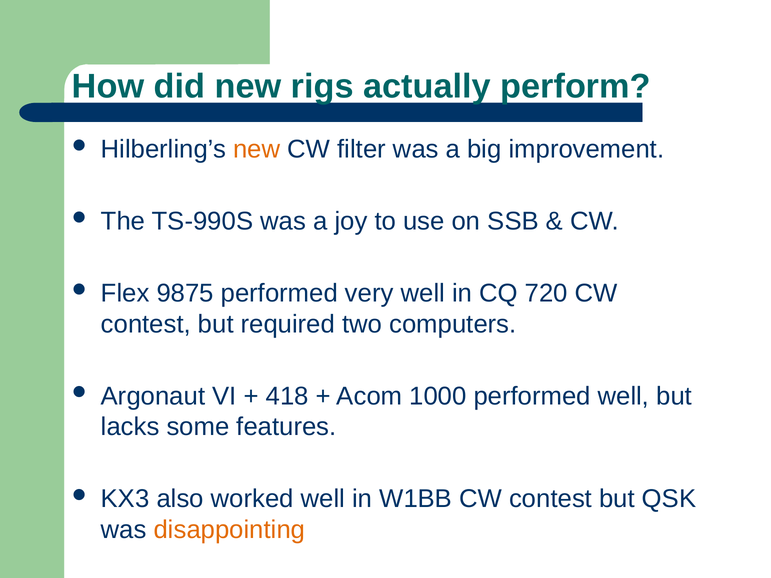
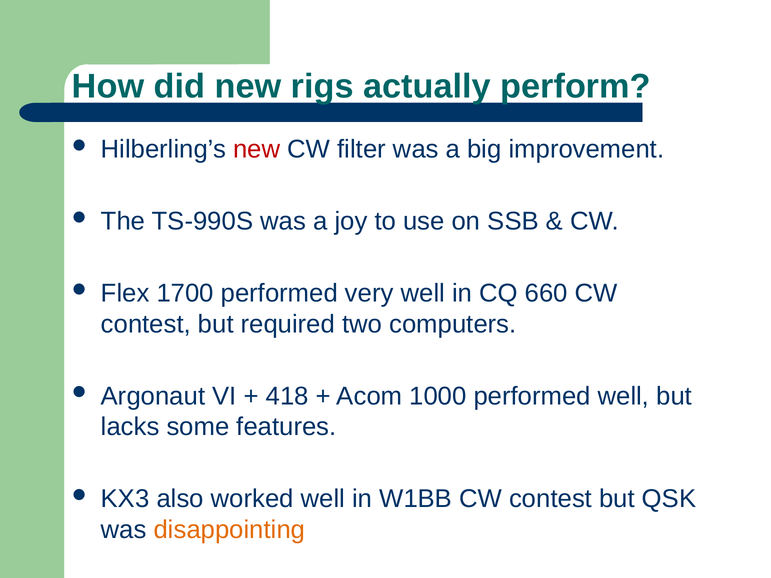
new at (257, 150) colour: orange -> red
9875: 9875 -> 1700
720: 720 -> 660
